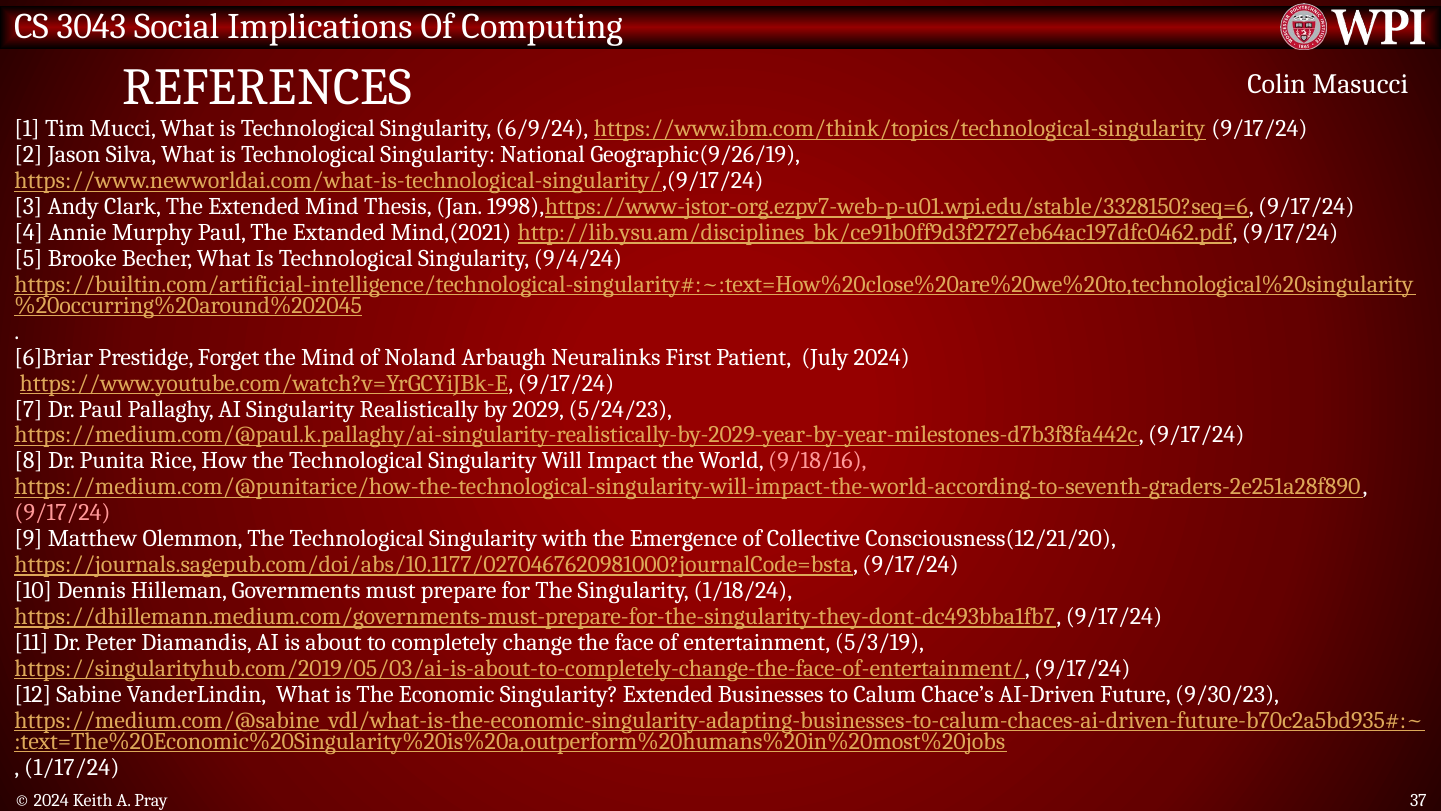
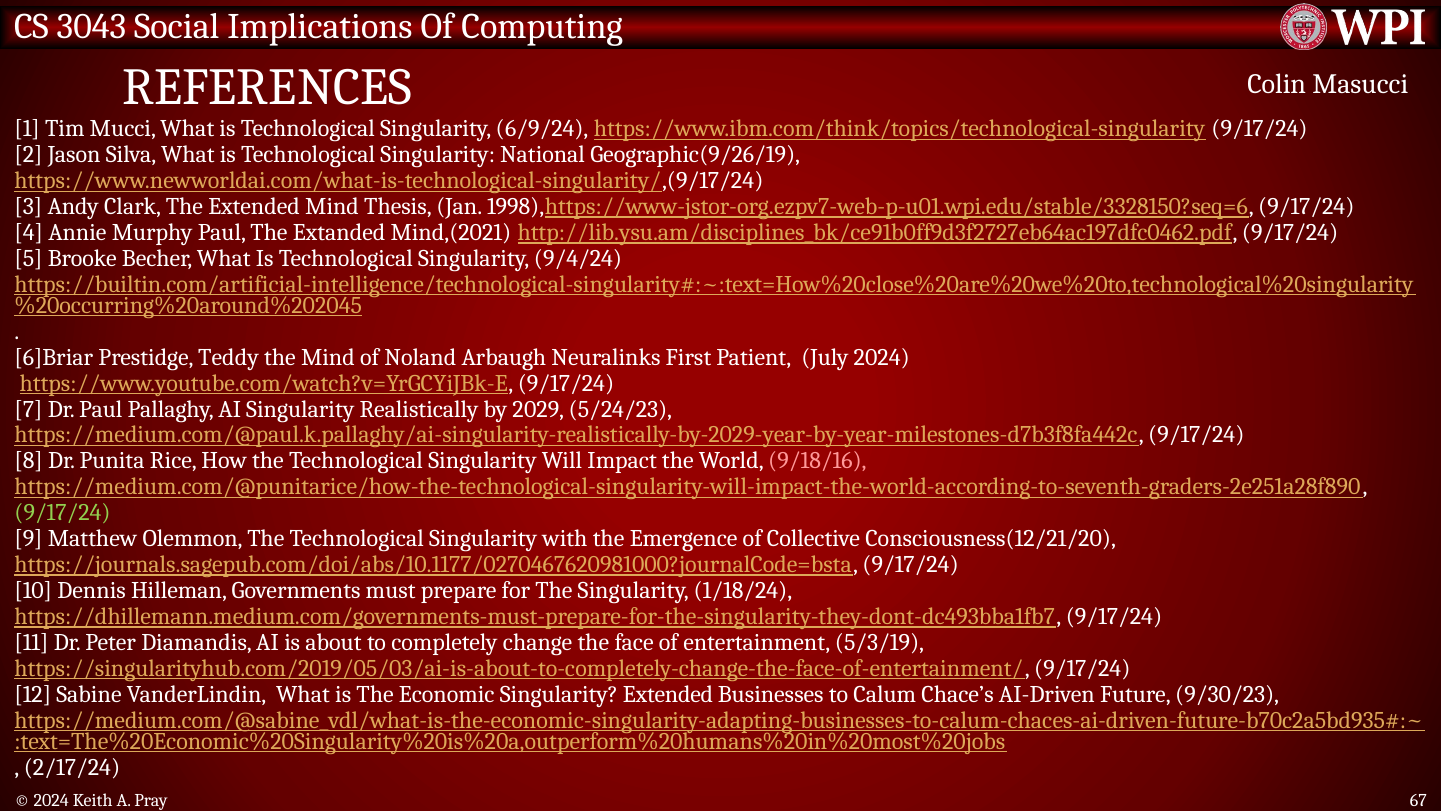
Forget: Forget -> Teddy
9/17/24 at (63, 513) colour: pink -> light green
1/17/24: 1/17/24 -> 2/17/24
37: 37 -> 67
